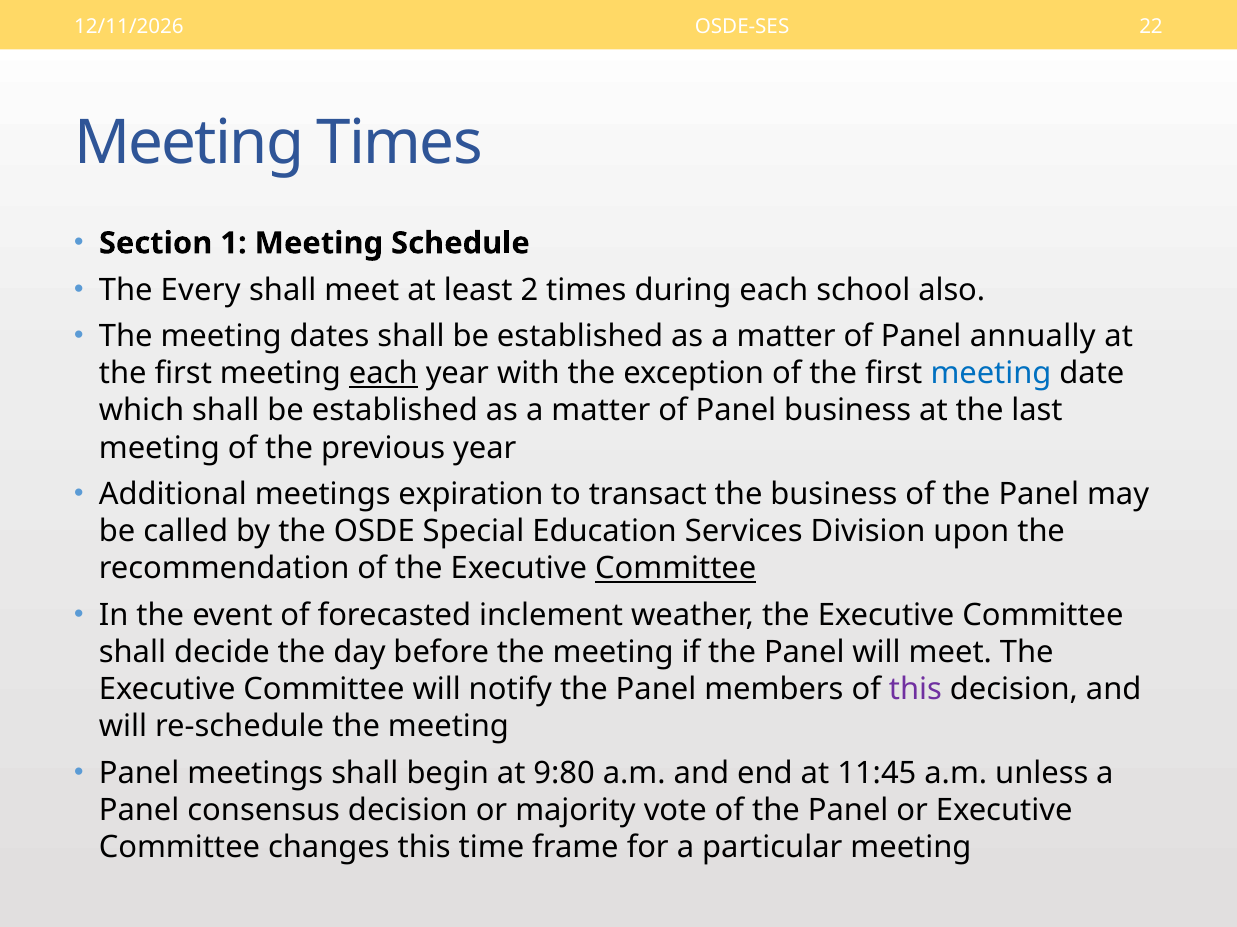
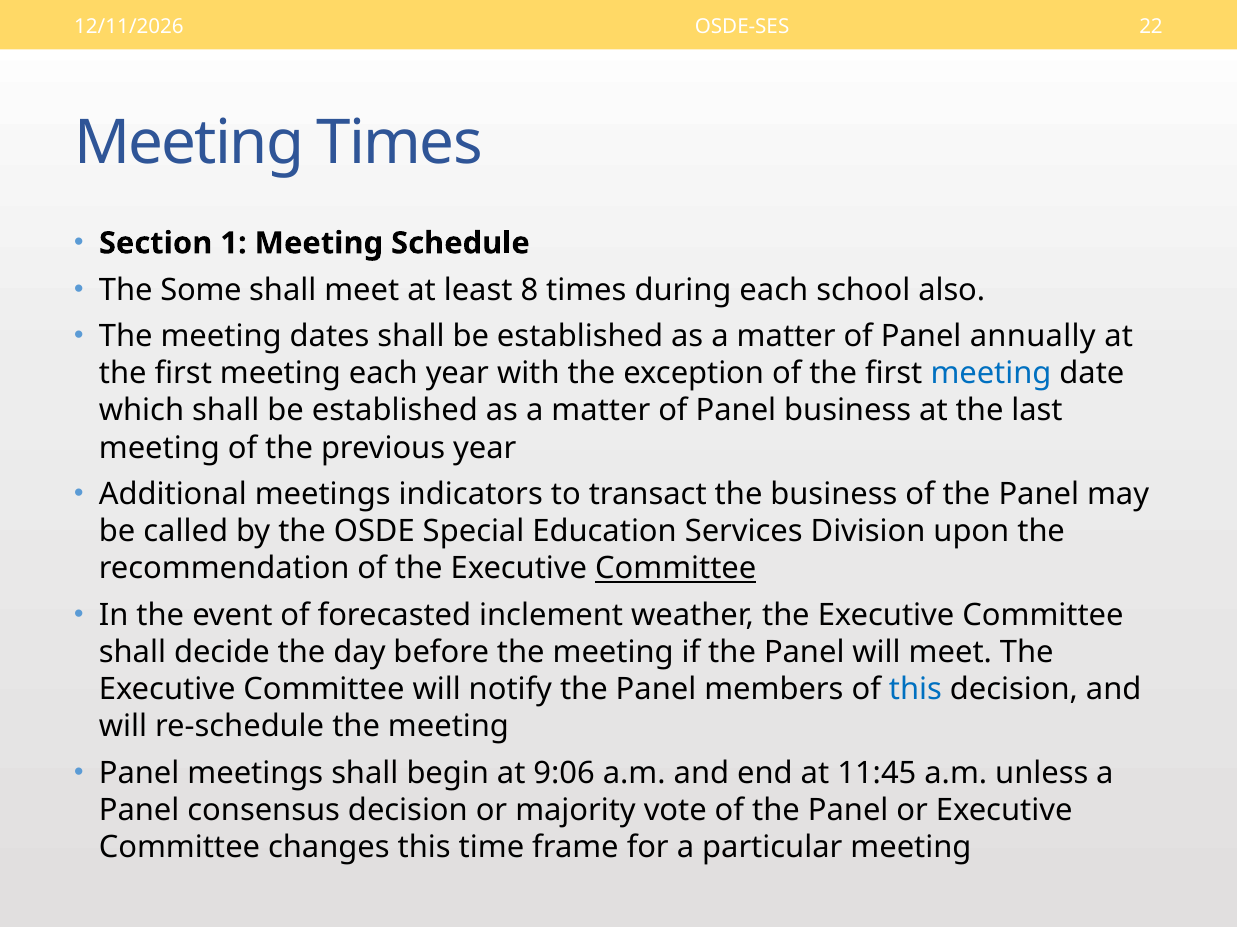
Every: Every -> Some
2: 2 -> 8
each at (383, 374) underline: present -> none
expiration: expiration -> indicators
this at (915, 690) colour: purple -> blue
9:80: 9:80 -> 9:06
